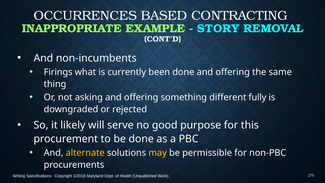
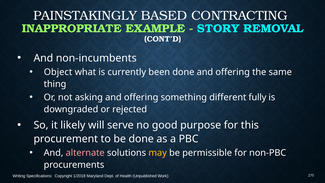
OCCURRENCES: OCCURRENCES -> PAINSTAKINGLY
Firings: Firings -> Object
alternate colour: yellow -> pink
